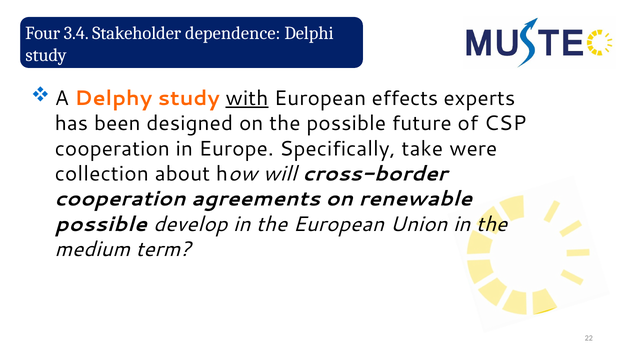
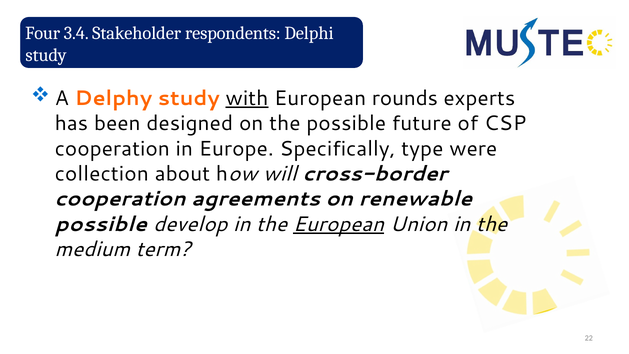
dependence: dependence -> respondents
effects: effects -> rounds
take: take -> type
European at (338, 224) underline: none -> present
